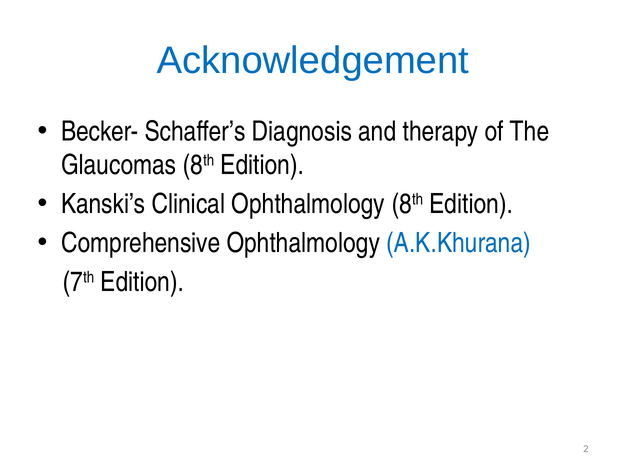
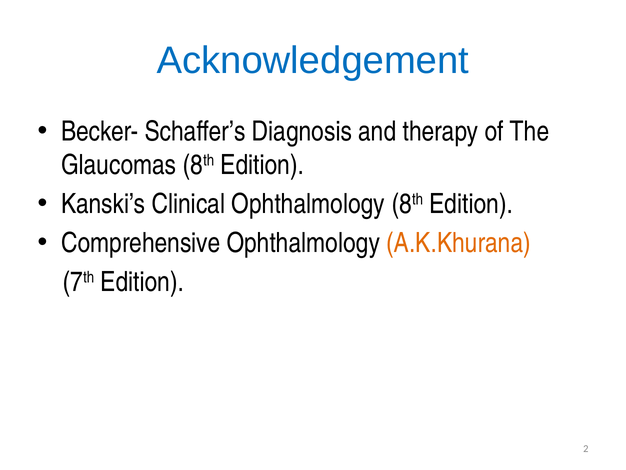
A.K.Khurana colour: blue -> orange
